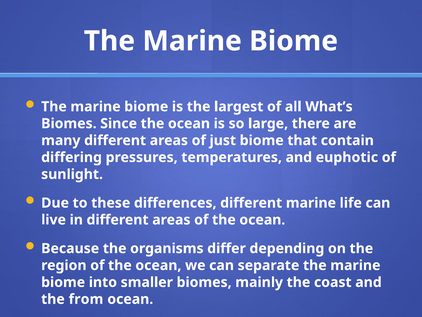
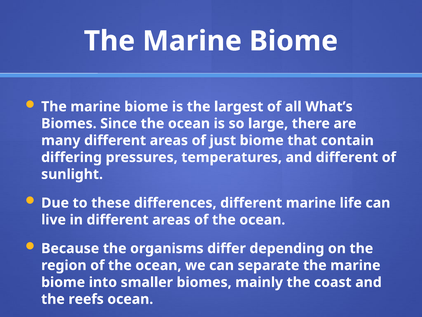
and euphotic: euphotic -> different
from: from -> reefs
